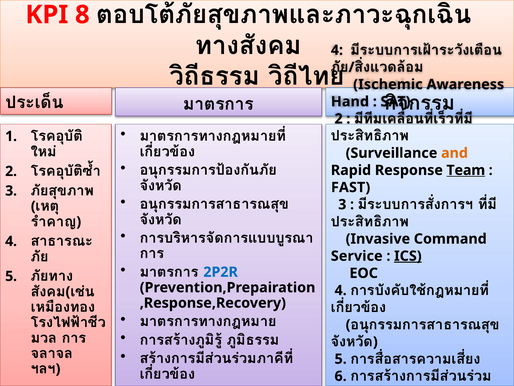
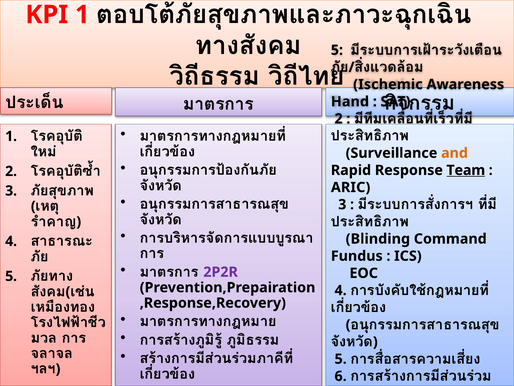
KPI 8: 8 -> 1
4 at (337, 50): 4 -> 5
FAST: FAST -> ARIC
Invasive: Invasive -> Blinding
Service: Service -> Fundus
ICS underline: present -> none
2P2R colour: blue -> purple
